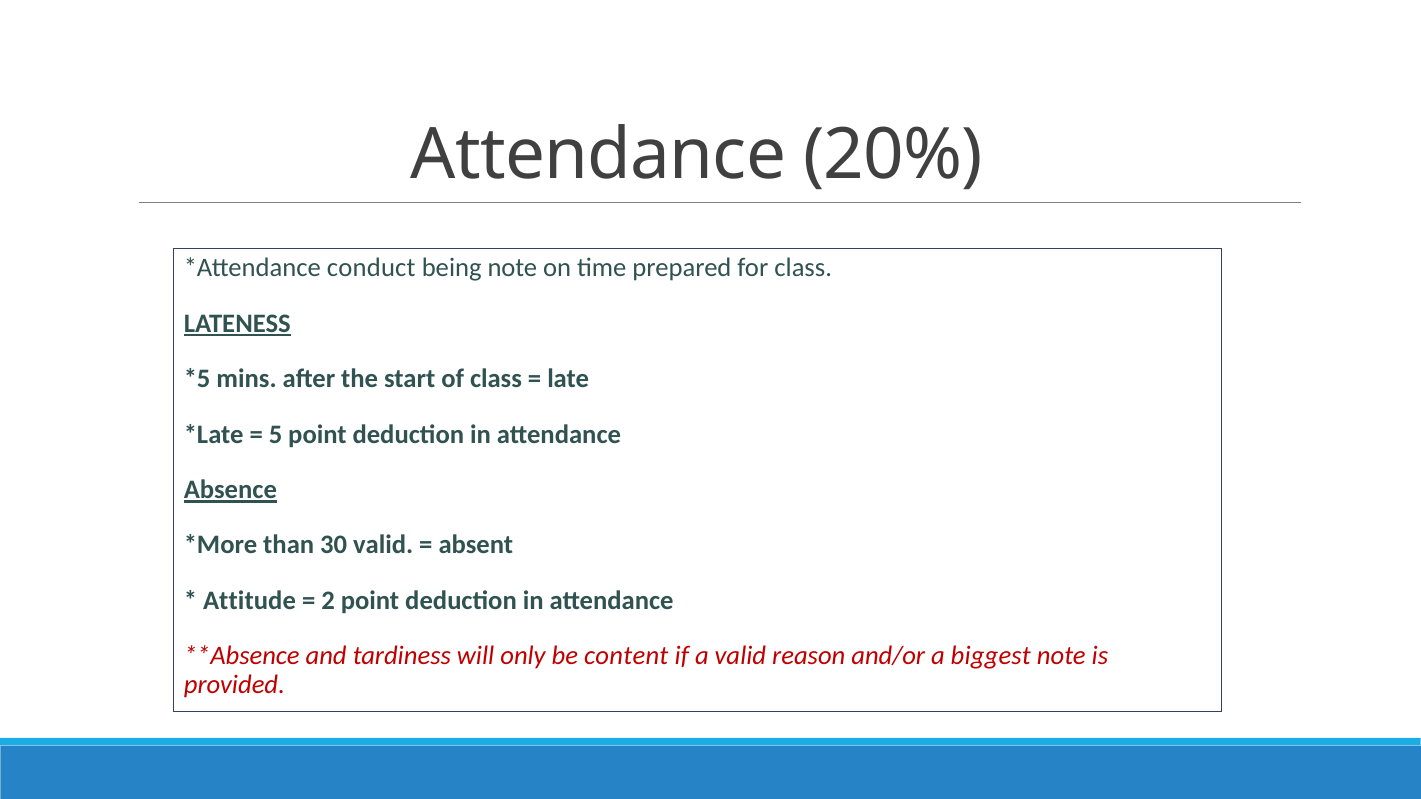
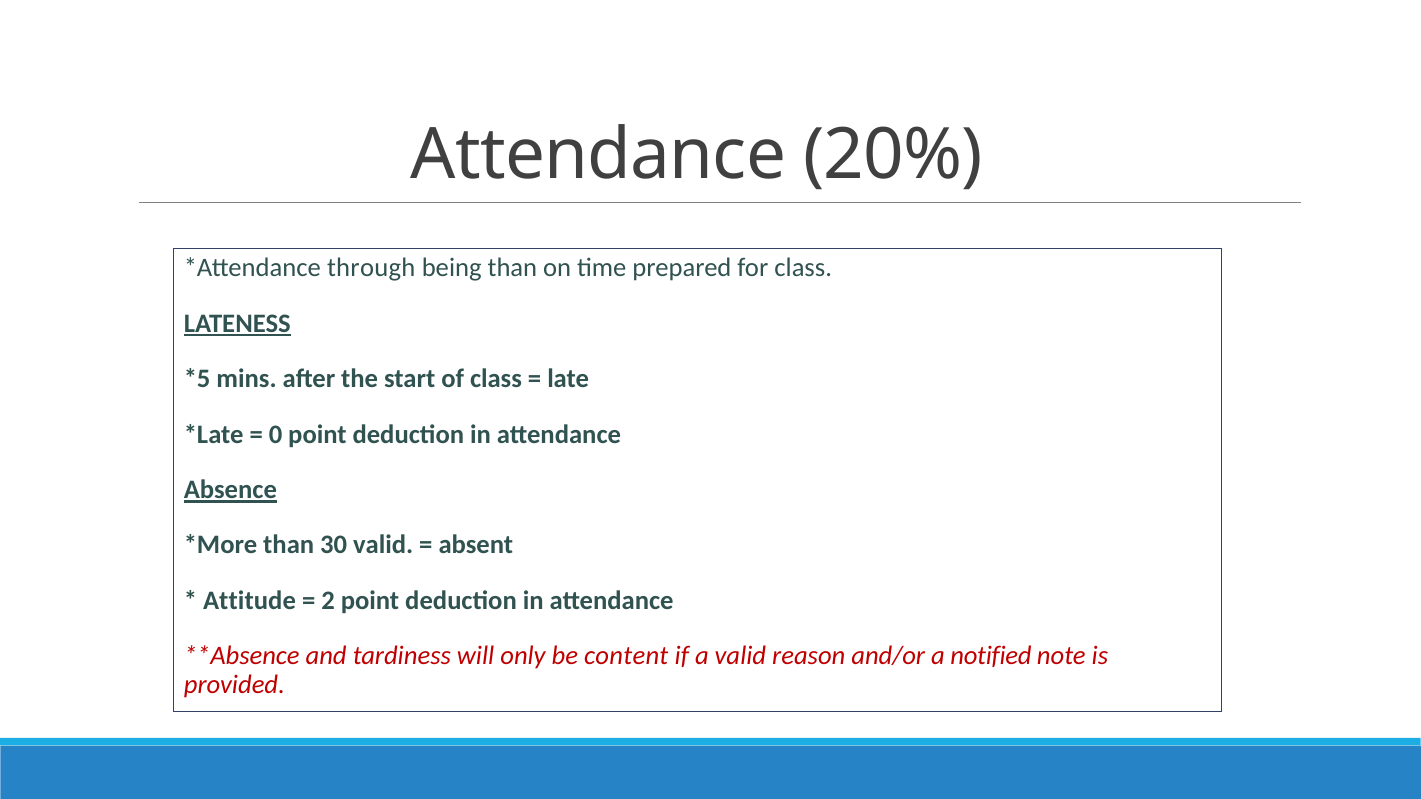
conduct: conduct -> through
being note: note -> than
5: 5 -> 0
biggest: biggest -> notified
